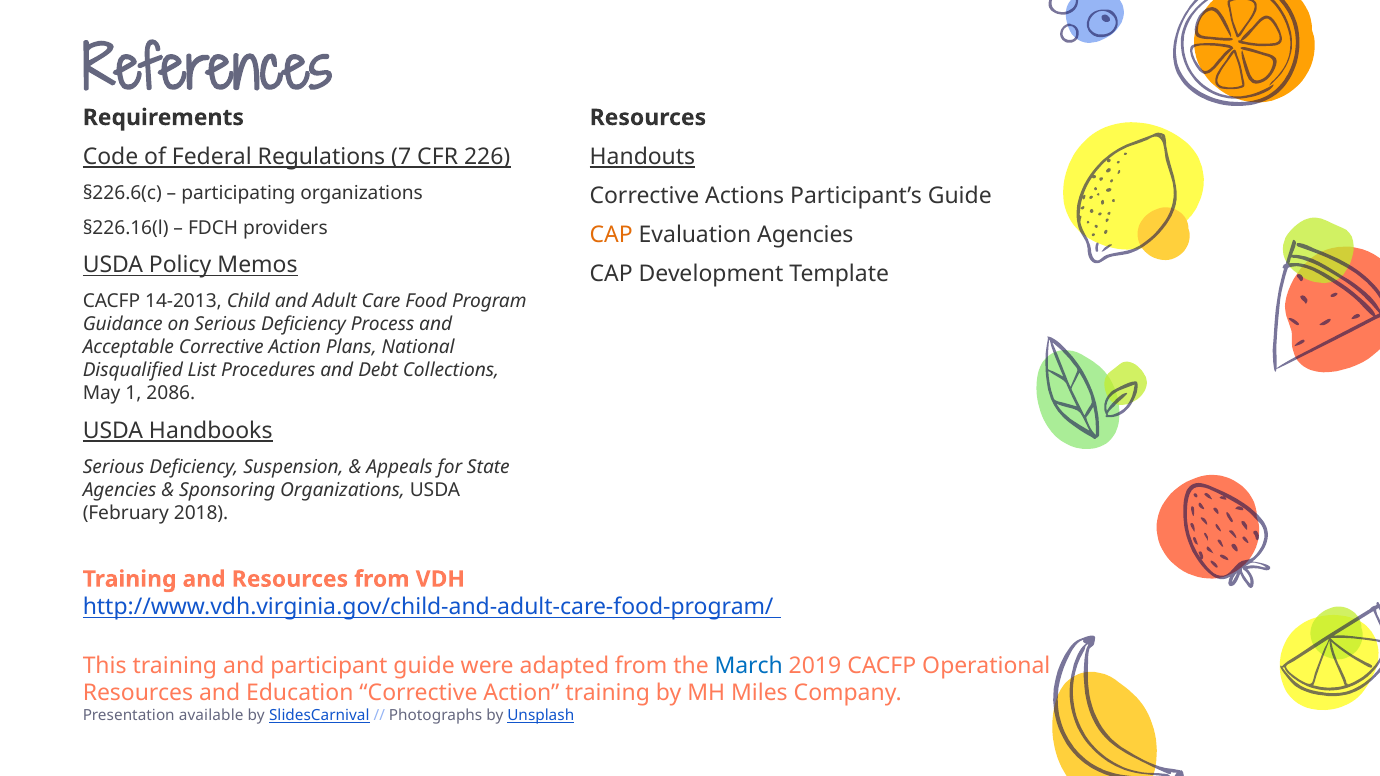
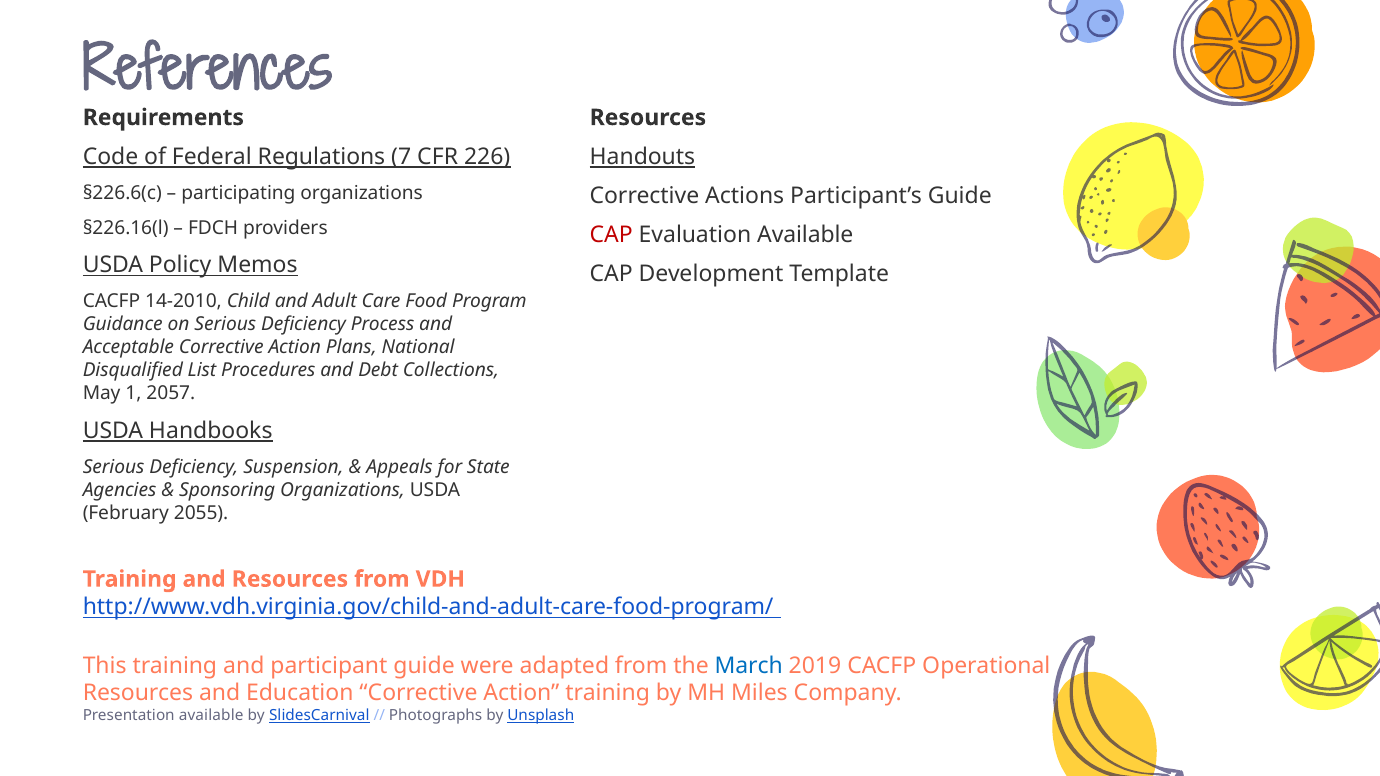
CAP at (611, 235) colour: orange -> red
Evaluation Agencies: Agencies -> Available
14-2013: 14-2013 -> 14-2010
2086: 2086 -> 2057
2018: 2018 -> 2055
